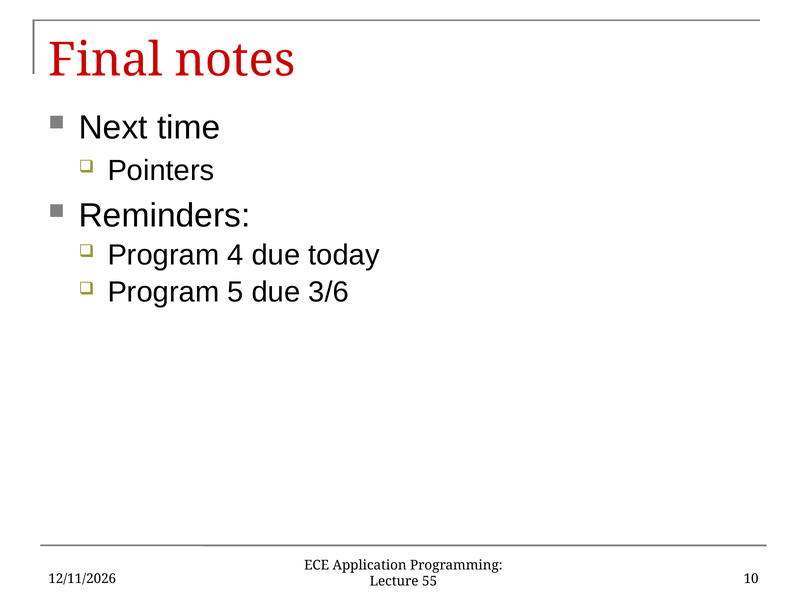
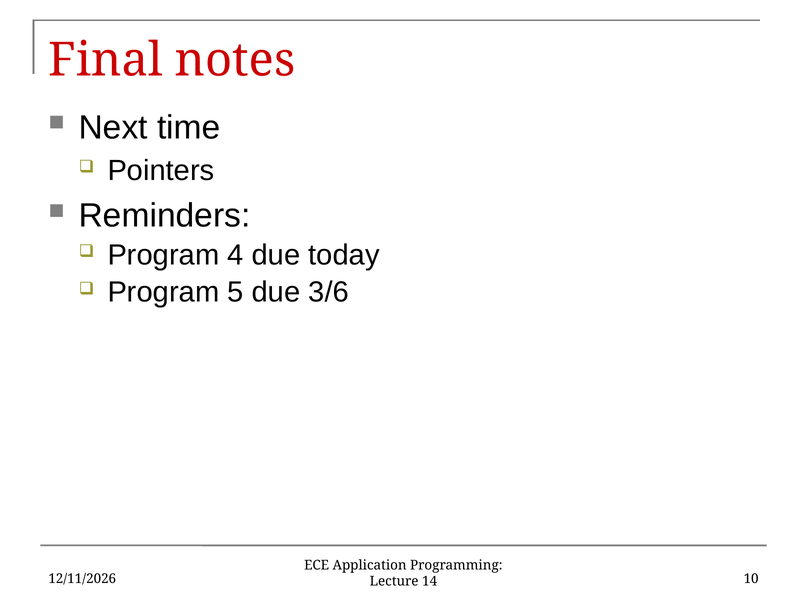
55: 55 -> 14
